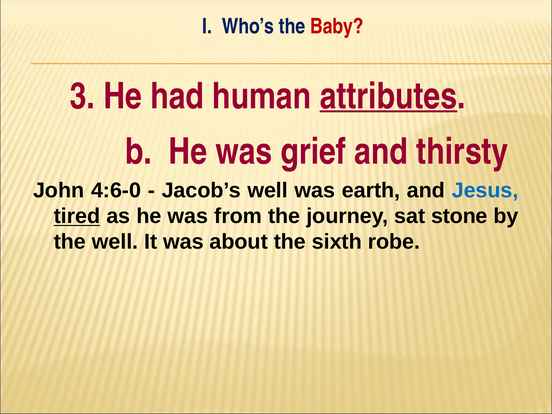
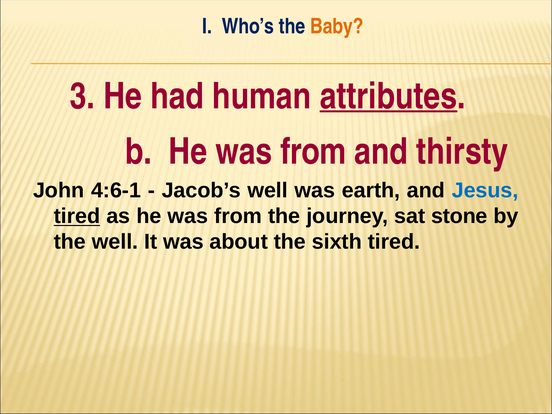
Baby colour: red -> orange
b He was grief: grief -> from
4:6-0: 4:6-0 -> 4:6-1
sixth robe: robe -> tired
